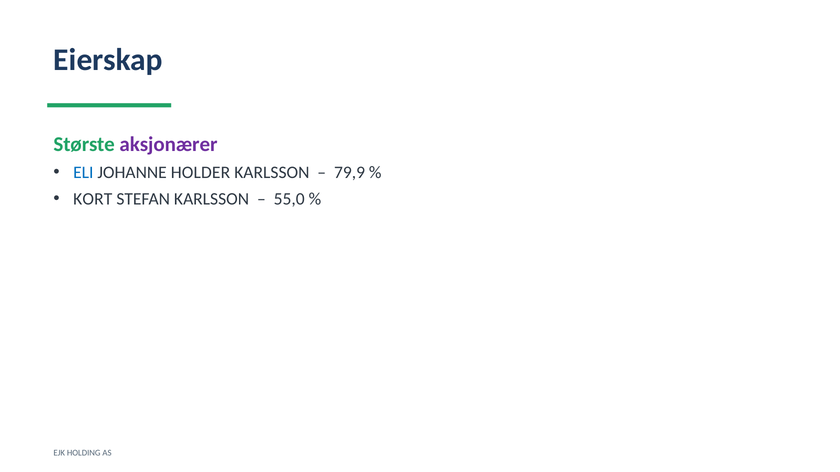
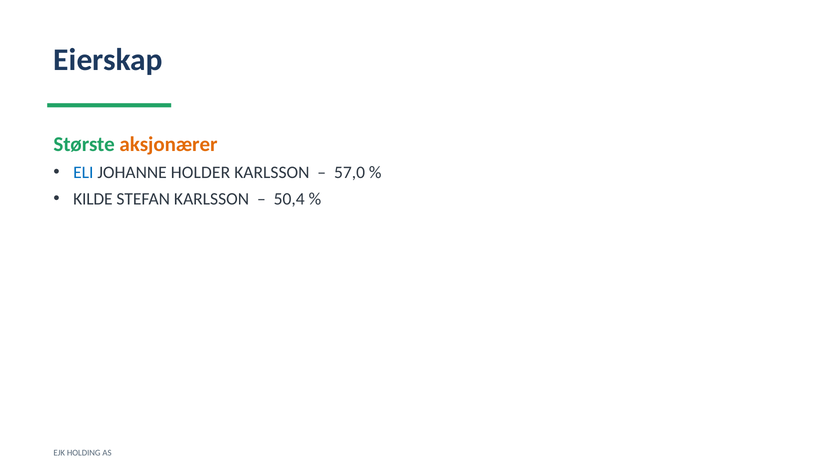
aksjonærer colour: purple -> orange
79,9: 79,9 -> 57,0
KORT: KORT -> KILDE
55,0: 55,0 -> 50,4
